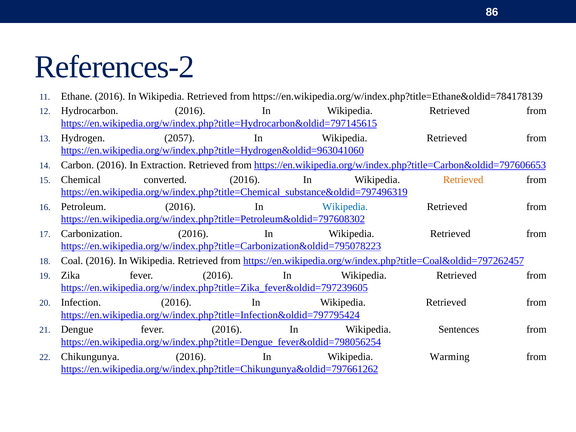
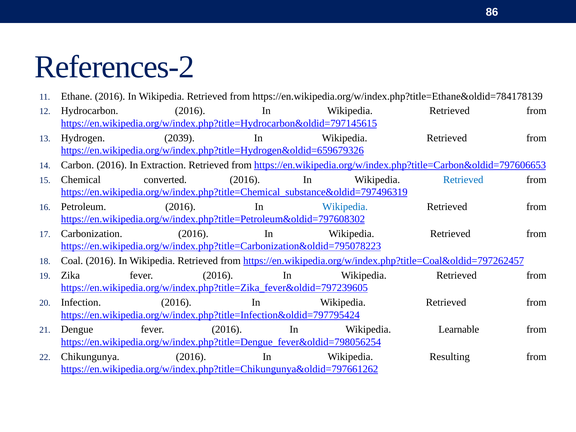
2057: 2057 -> 2039
https://en.wikipedia.org/w/index.php?title=Hydrogen&oldid=963041060: https://en.wikipedia.org/w/index.php?title=Hydrogen&oldid=963041060 -> https://en.wikipedia.org/w/index.php?title=Hydrogen&oldid=659679326
Retrieved at (463, 180) colour: orange -> blue
Sentences: Sentences -> Learnable
Warming: Warming -> Resulting
